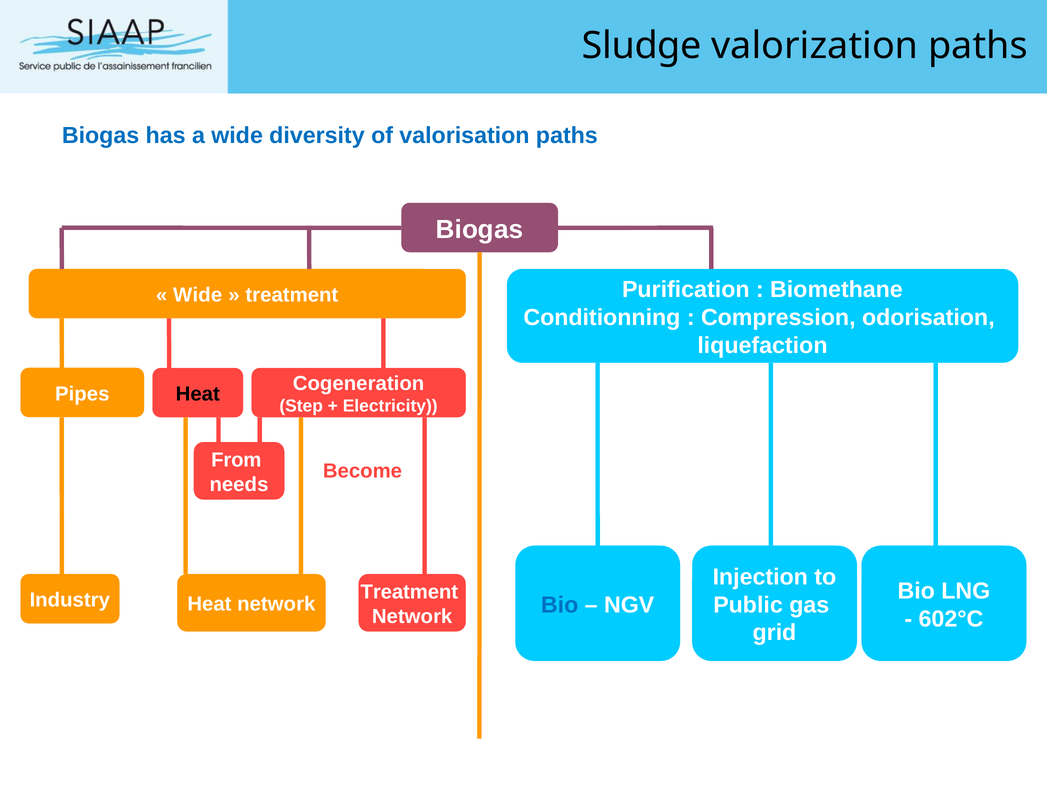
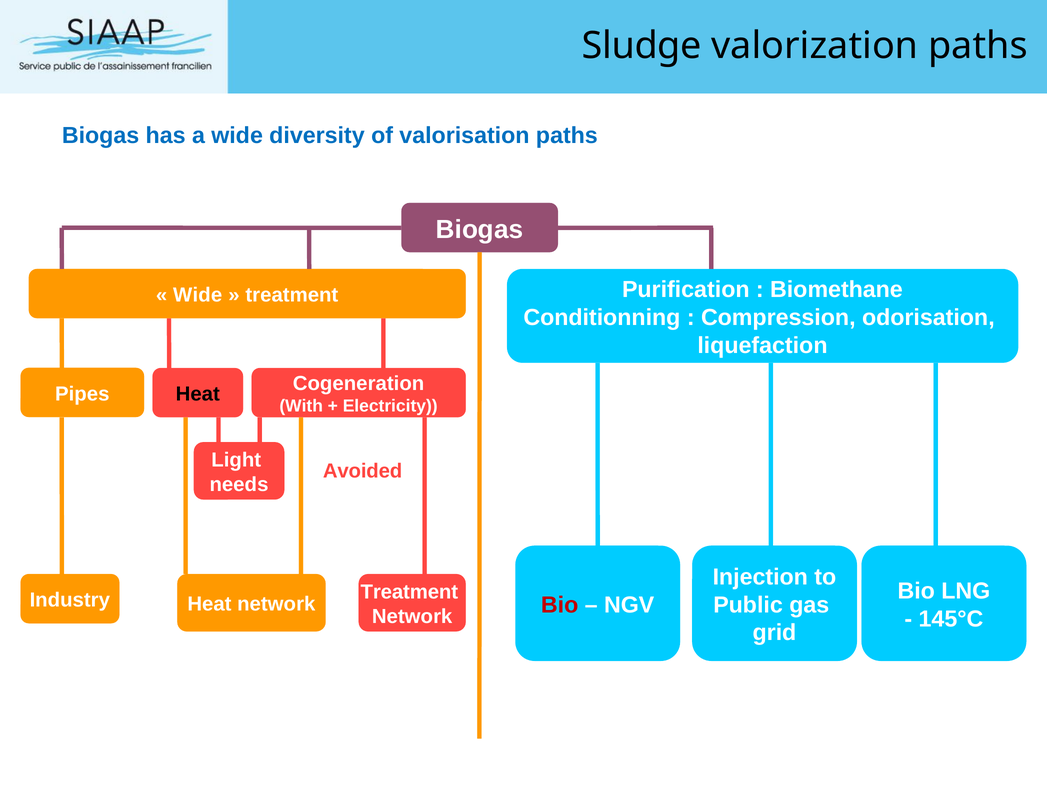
Step: Step -> With
From: From -> Light
Become: Become -> Avoided
Bio at (560, 605) colour: blue -> red
602°C: 602°C -> 145°C
